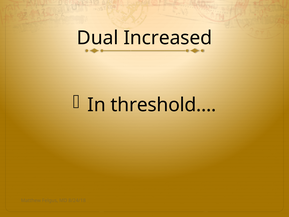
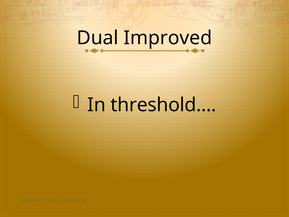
Increased: Increased -> Improved
